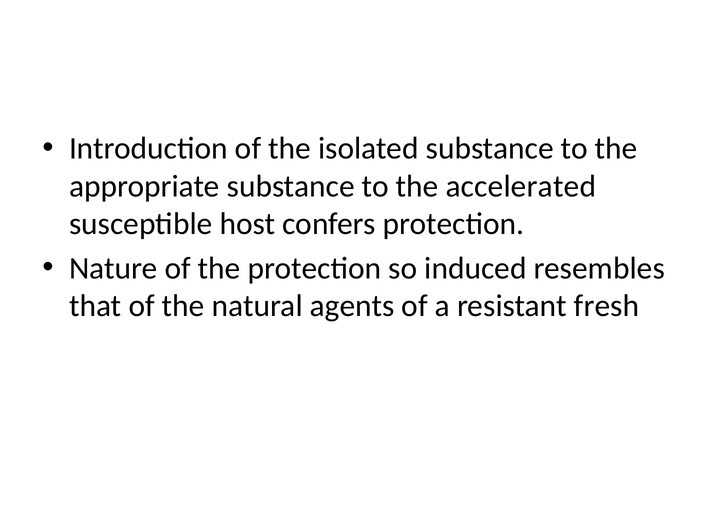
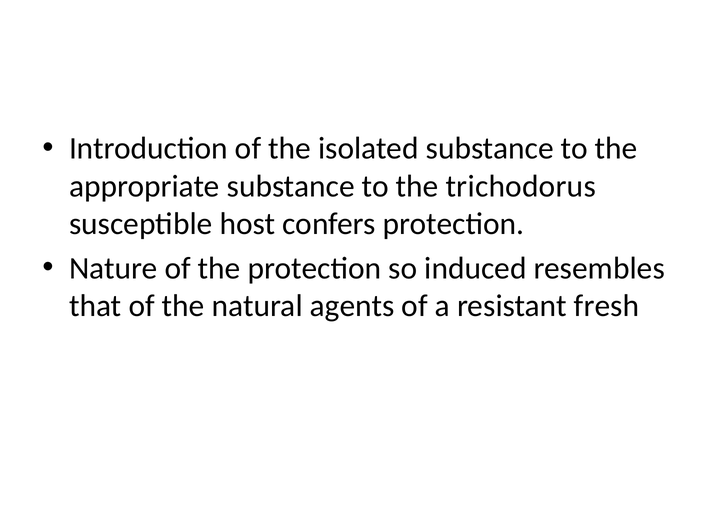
accelerated: accelerated -> trichodorus
